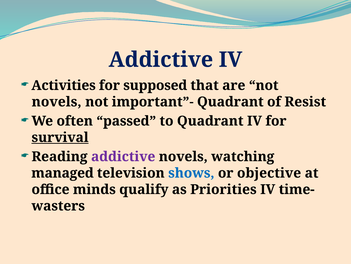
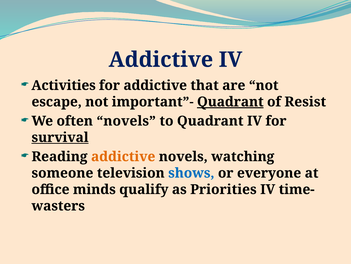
for supposed: supposed -> addictive
novels at (57, 102): novels -> escape
Quadrant at (230, 102) underline: none -> present
often passed: passed -> novels
addictive at (123, 156) colour: purple -> orange
managed: managed -> someone
objective: objective -> everyone
